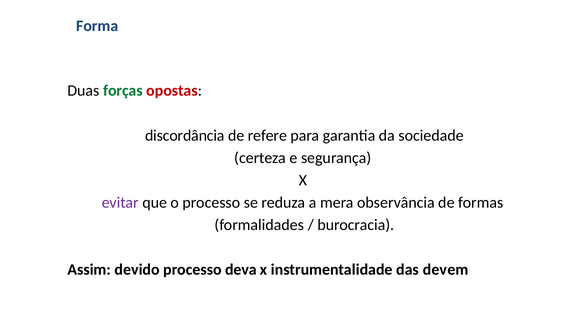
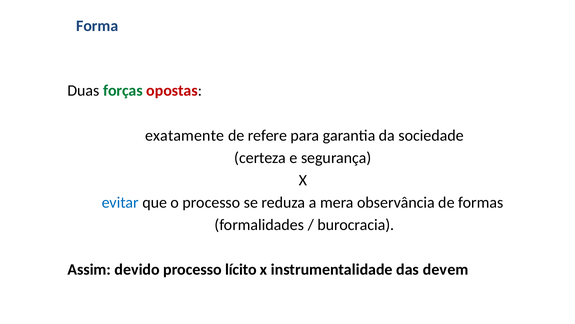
discordância: discordância -> exatamente
evitar colour: purple -> blue
deva: deva -> lícito
